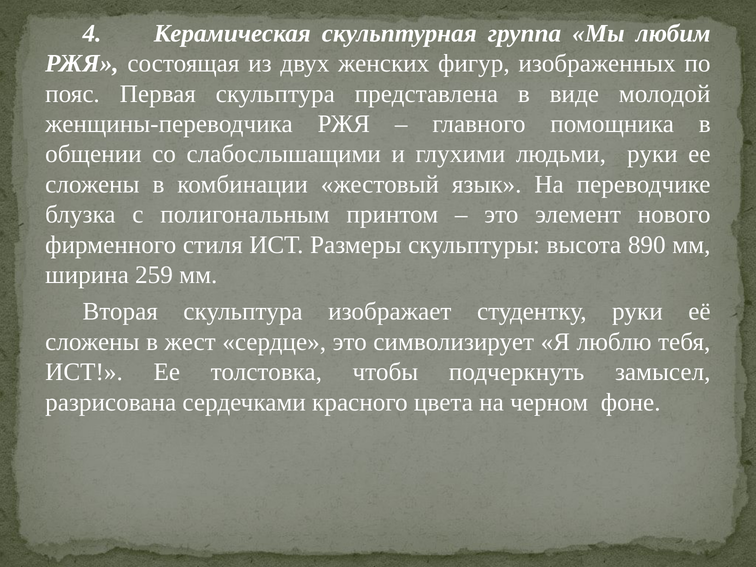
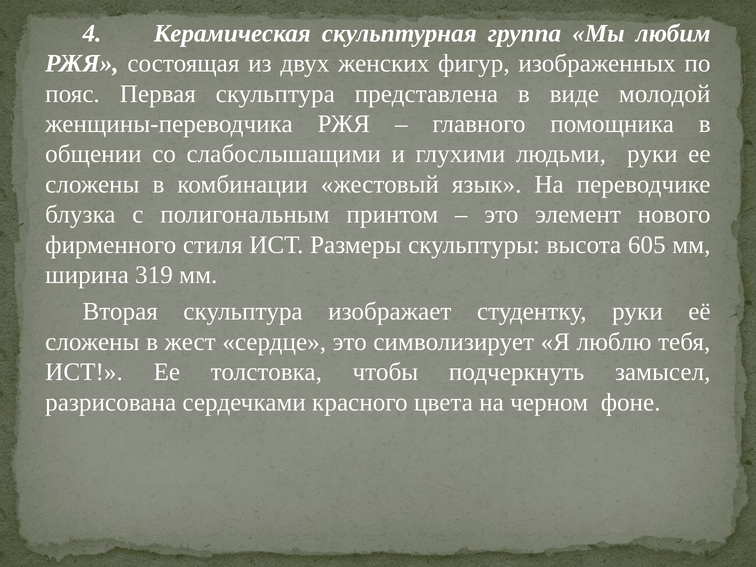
890: 890 -> 605
259: 259 -> 319
